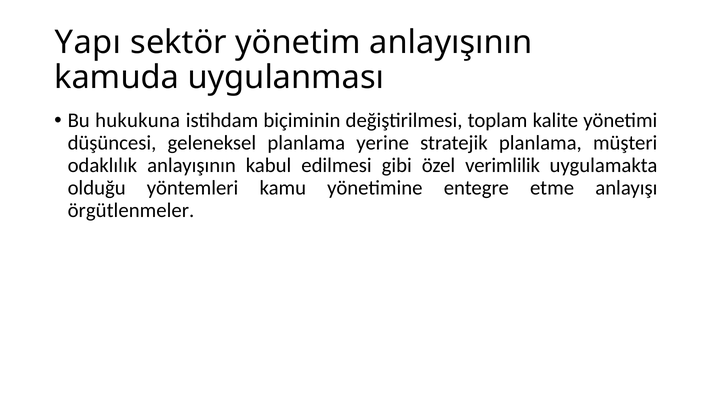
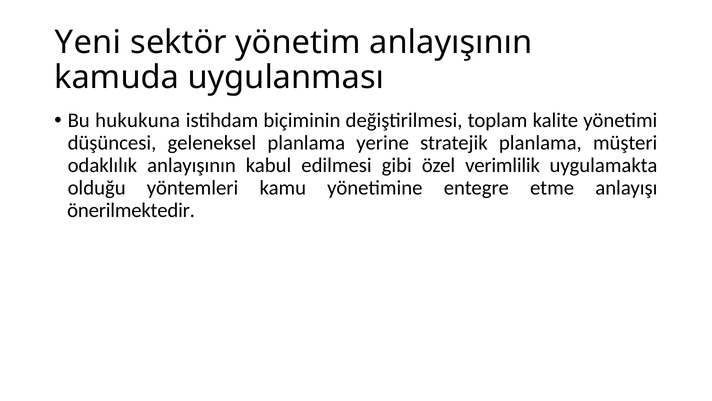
Yapı: Yapı -> Yeni
örgütlenmeler: örgütlenmeler -> önerilmektedir
